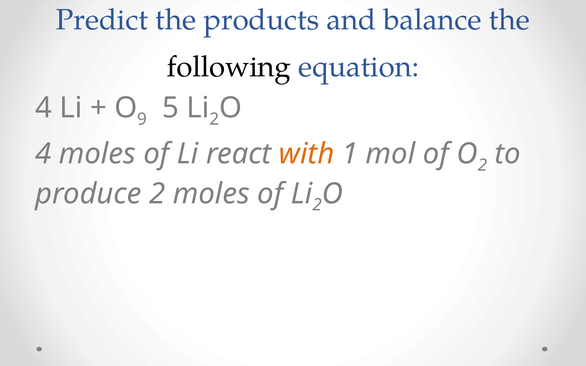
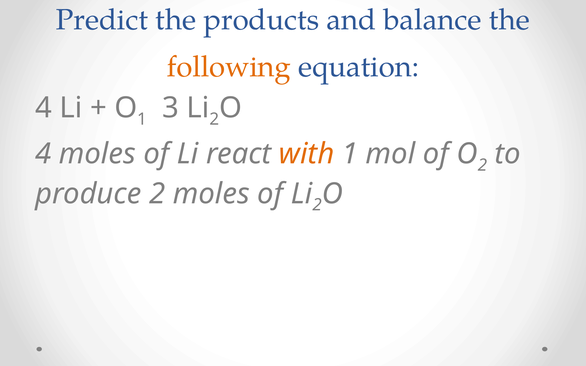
following colour: black -> orange
5: 5 -> 3
9 at (142, 119): 9 -> 1
